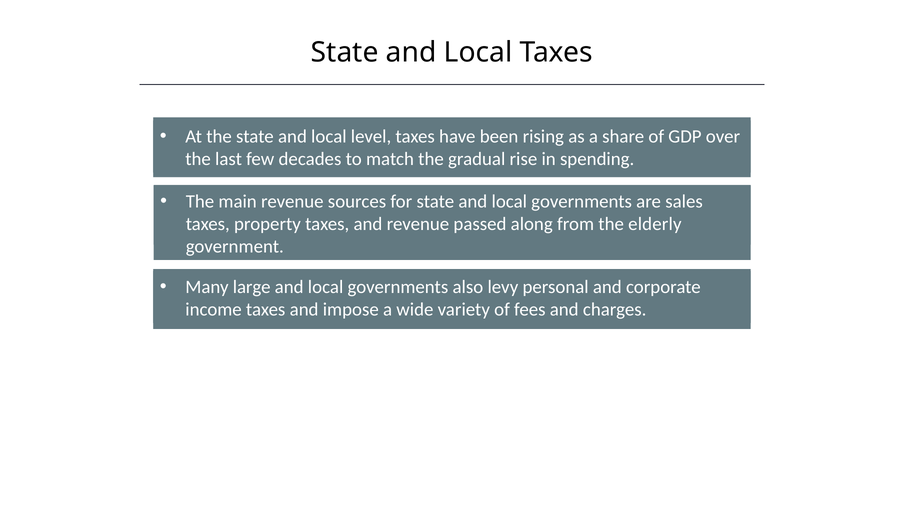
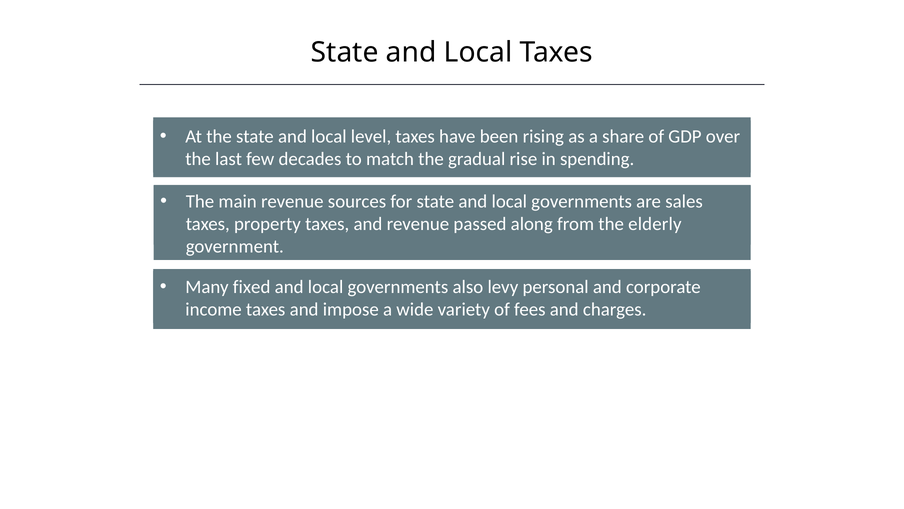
large: large -> fixed
